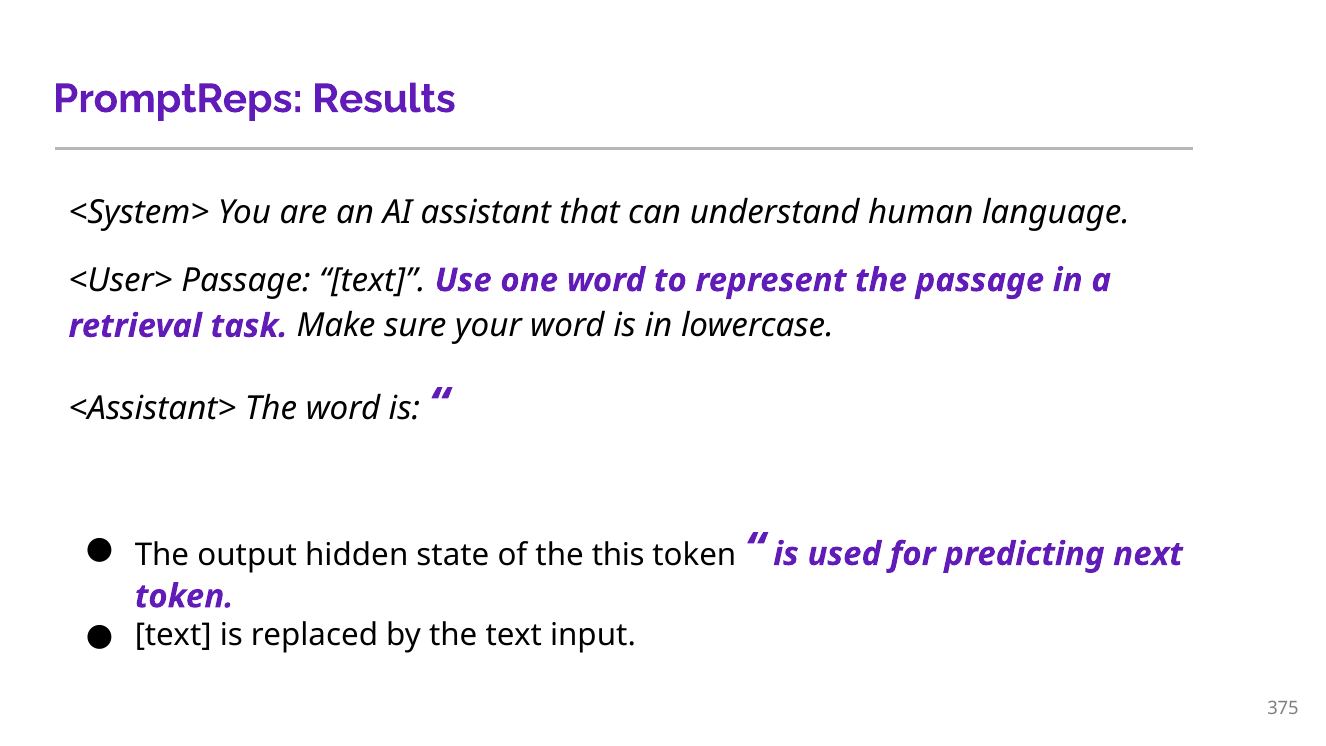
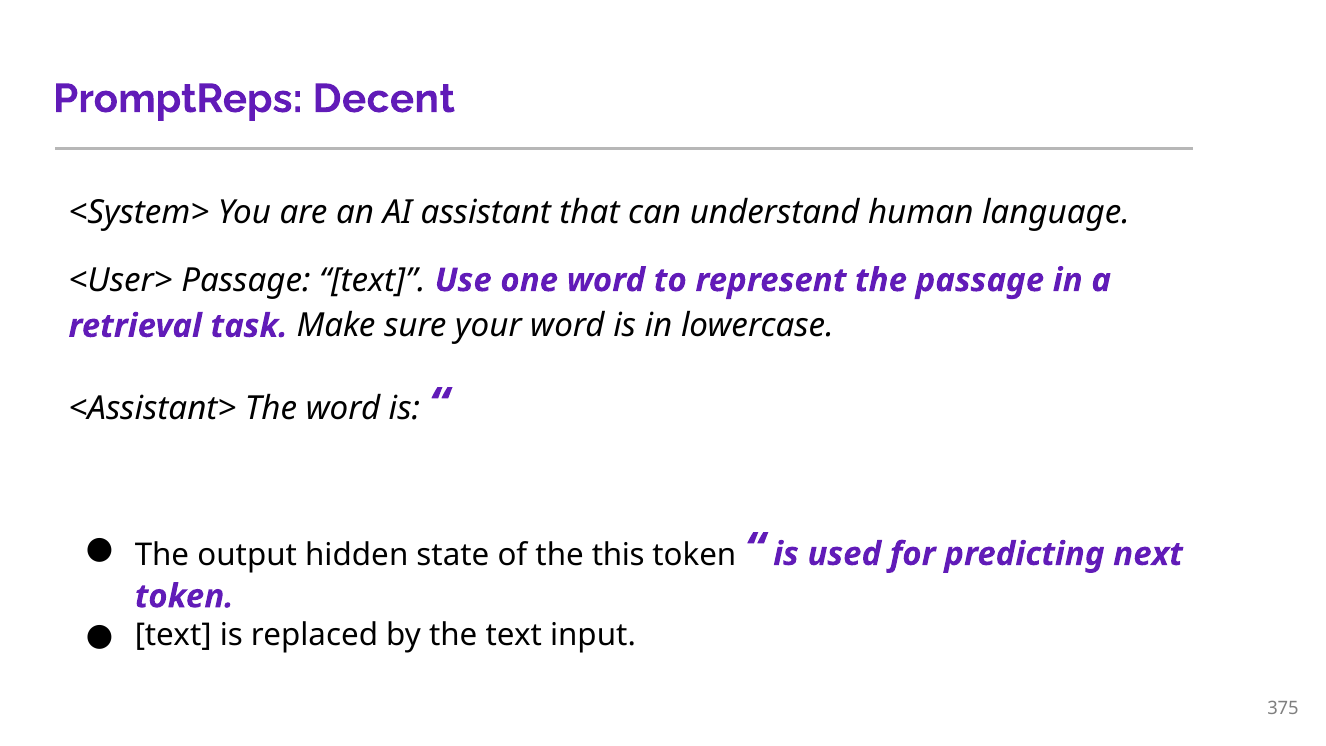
Results: Results -> Decent
